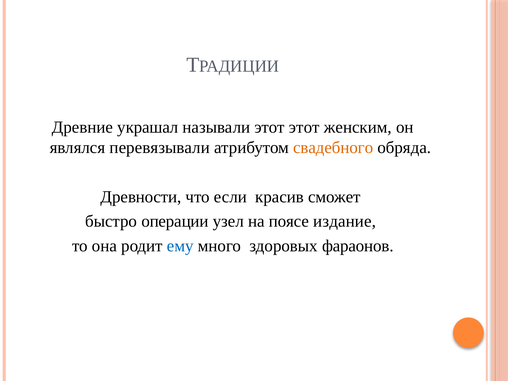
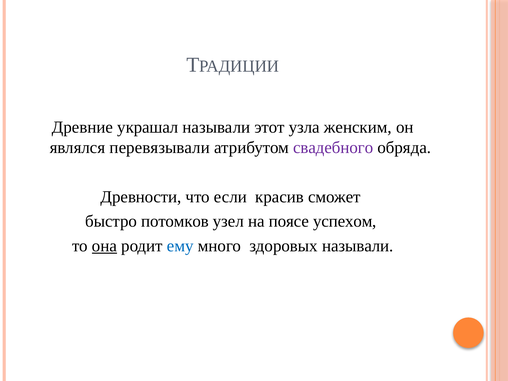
этот этот: этот -> узла
свадебного colour: orange -> purple
операции: операции -> потомков
издание: издание -> успехом
она underline: none -> present
здоровых фараонов: фараонов -> называли
